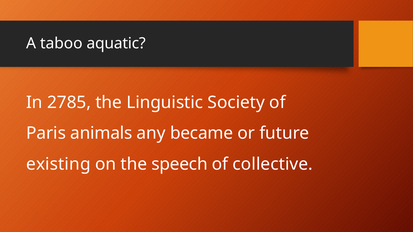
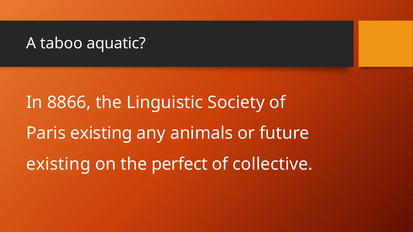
2785: 2785 -> 8866
Paris animals: animals -> existing
became: became -> animals
speech: speech -> perfect
